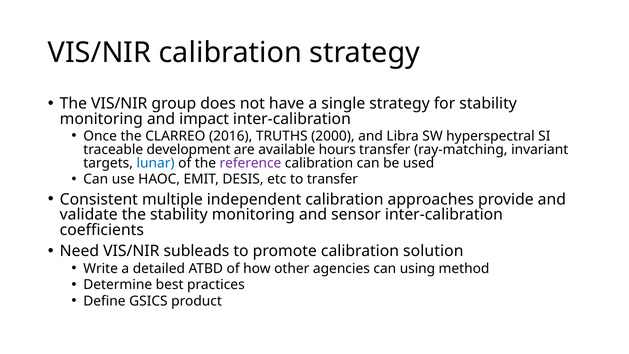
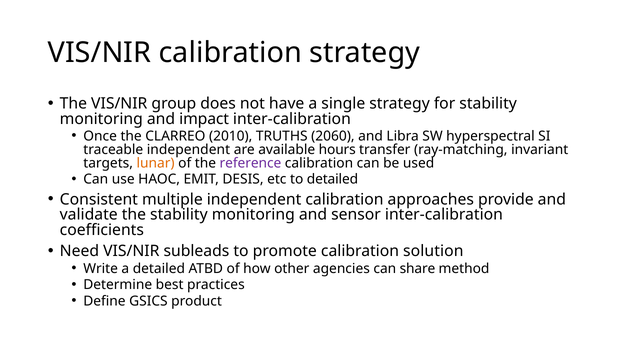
2016: 2016 -> 2010
2000: 2000 -> 2060
traceable development: development -> independent
lunar colour: blue -> orange
to transfer: transfer -> detailed
using: using -> share
